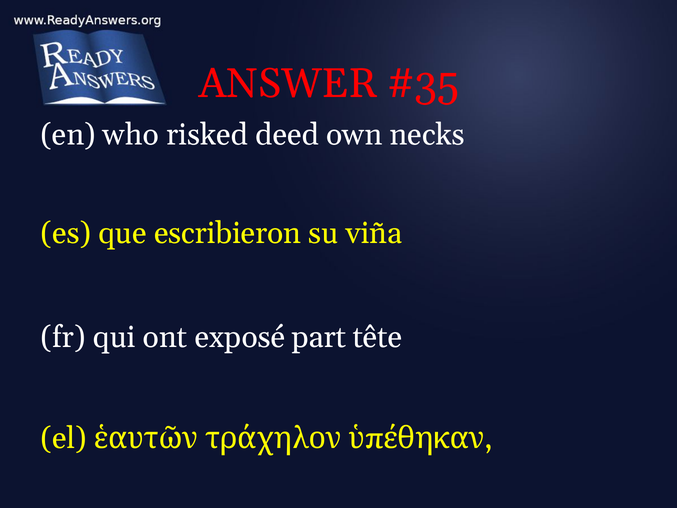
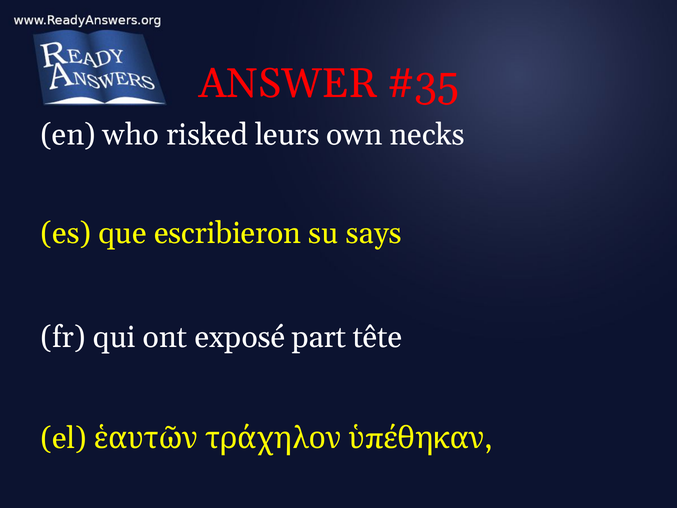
deed: deed -> leurs
viña: viña -> says
